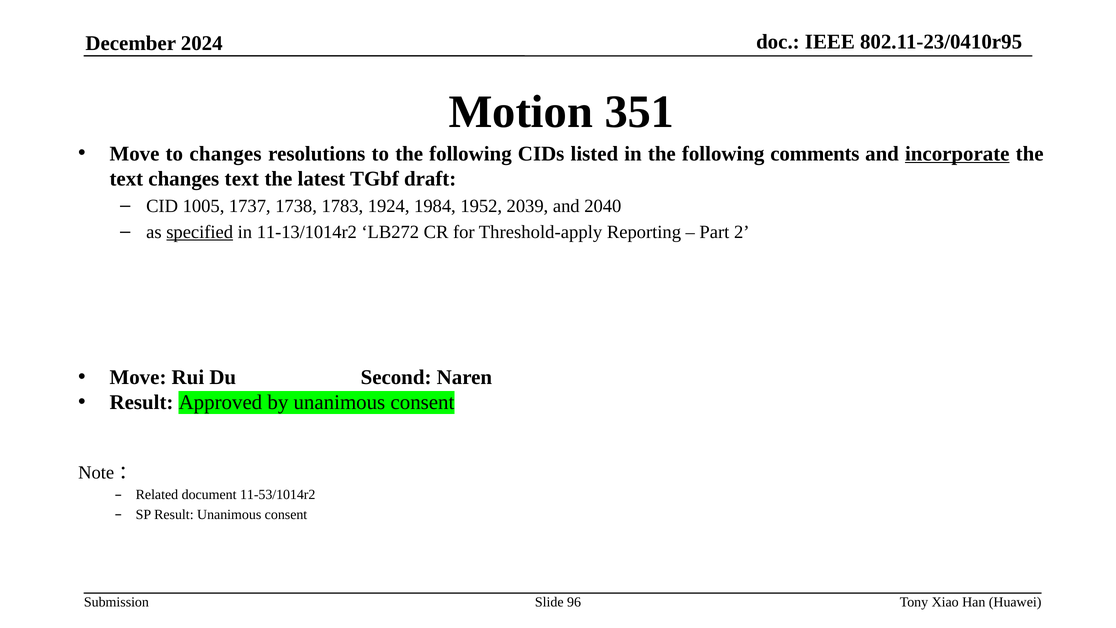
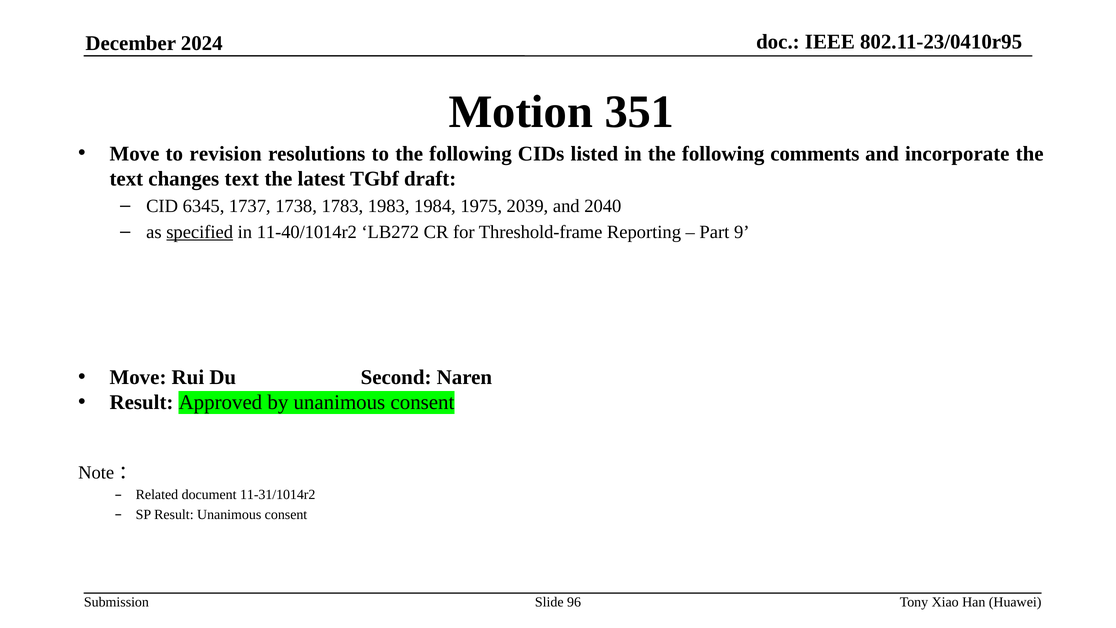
to changes: changes -> revision
incorporate underline: present -> none
1005: 1005 -> 6345
1924: 1924 -> 1983
1952: 1952 -> 1975
11-13/1014r2: 11-13/1014r2 -> 11-40/1014r2
Threshold-apply: Threshold-apply -> Threshold-frame
2: 2 -> 9
11-53/1014r2: 11-53/1014r2 -> 11-31/1014r2
